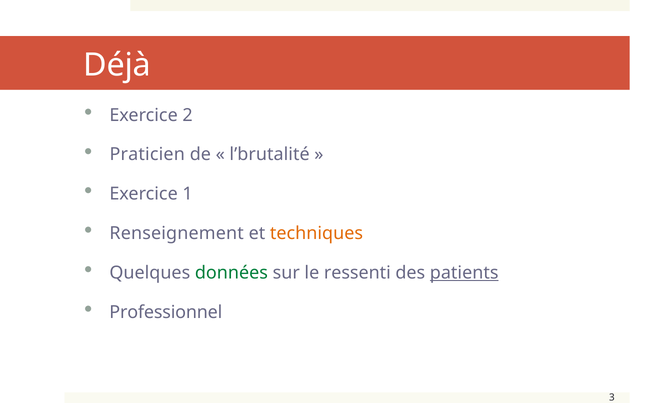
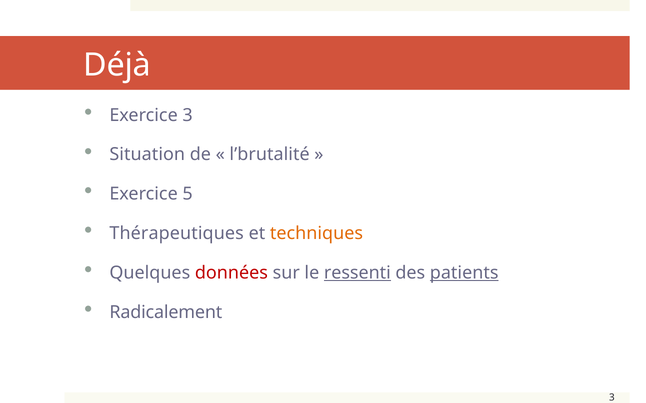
Exercice 2: 2 -> 3
Praticien: Praticien -> Situation
1: 1 -> 5
Renseignement: Renseignement -> Thérapeutiques
données colour: green -> red
ressenti underline: none -> present
Professionnel: Professionnel -> Radicalement
